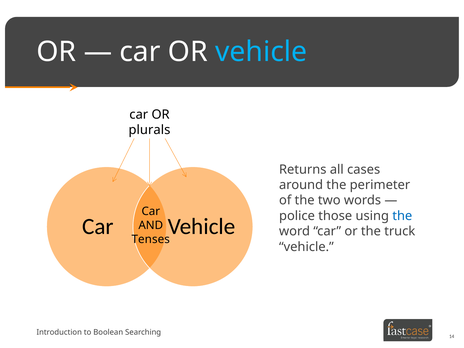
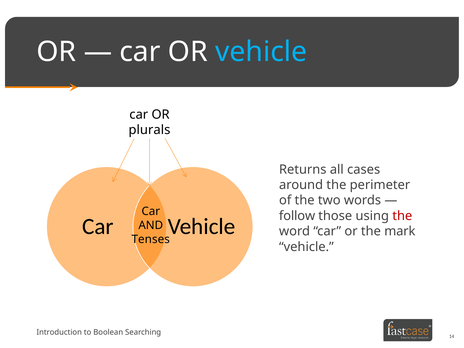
police: police -> follow
the at (402, 216) colour: blue -> red
truck: truck -> mark
